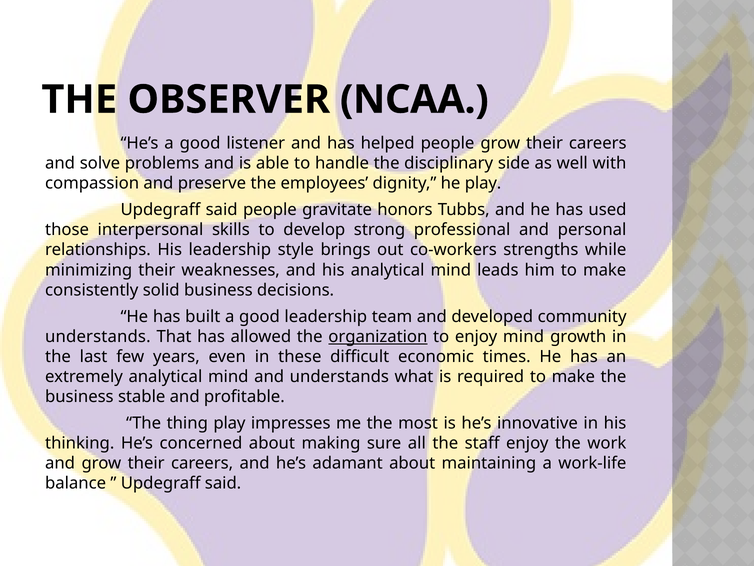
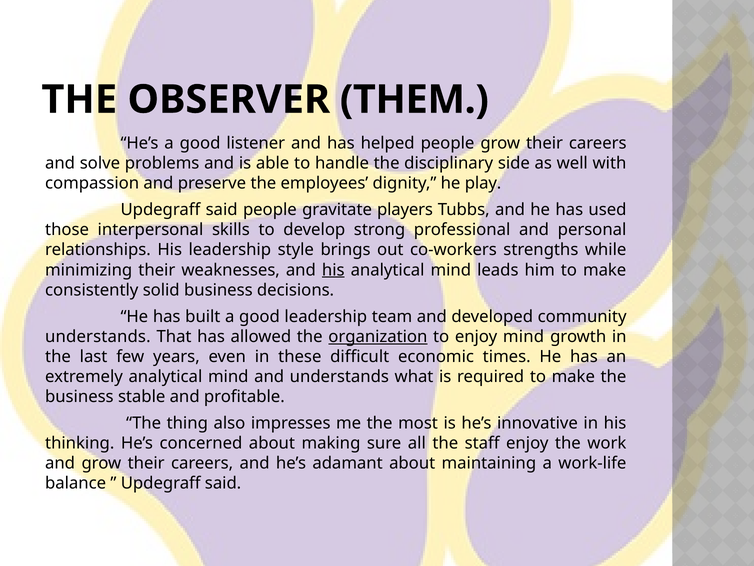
NCAA: NCAA -> THEM
honors: honors -> players
his at (333, 270) underline: none -> present
thing play: play -> also
